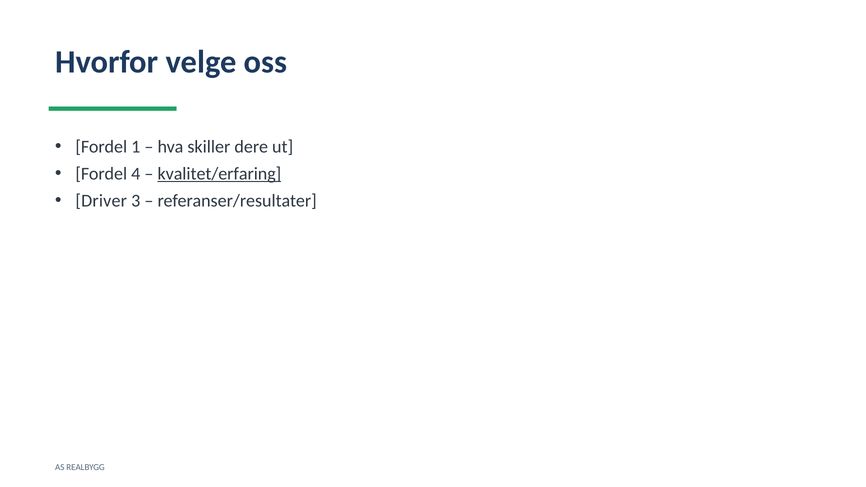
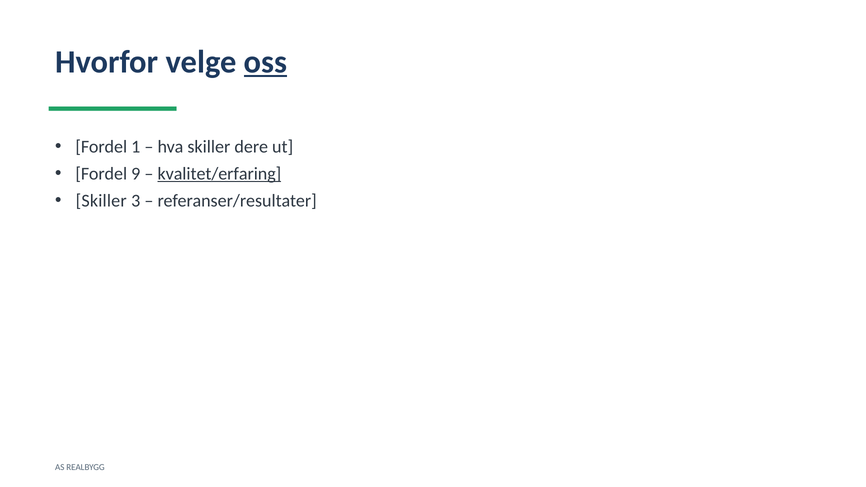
oss underline: none -> present
4: 4 -> 9
Driver at (101, 201): Driver -> Skiller
